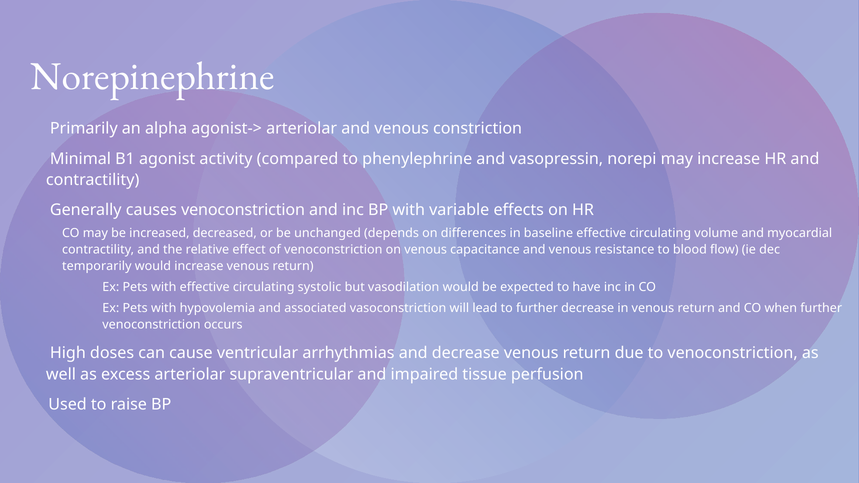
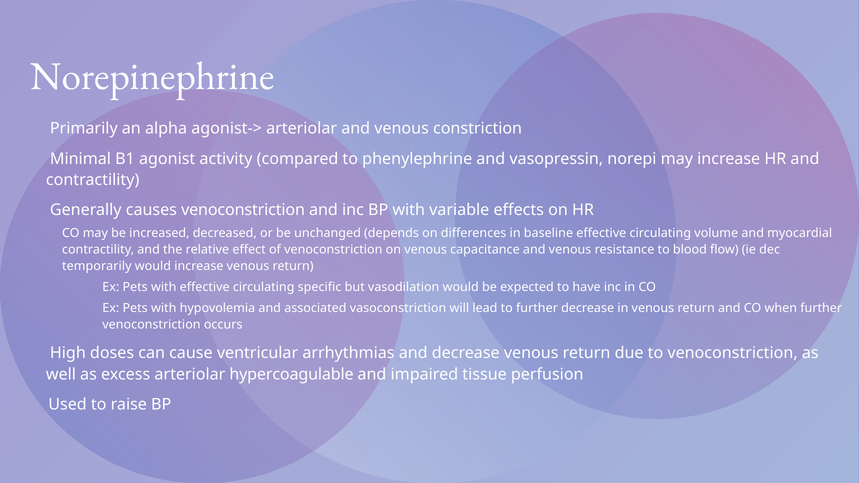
systolic: systolic -> specific
supraventricular: supraventricular -> hypercoagulable
